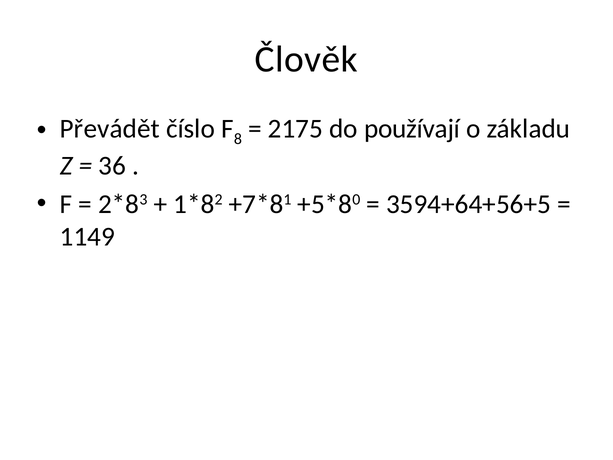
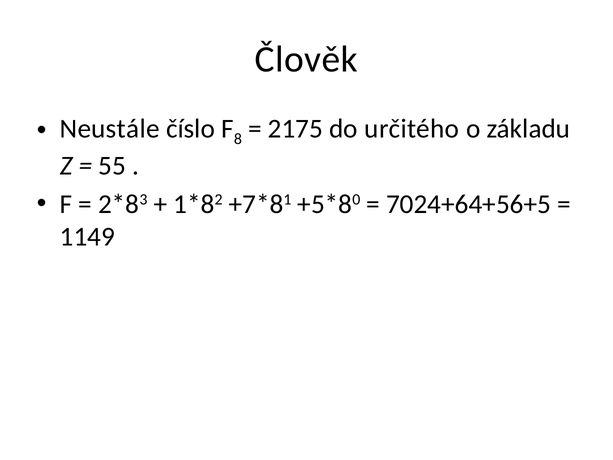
Převádět: Převádět -> Neustále
používají: používají -> určitého
36: 36 -> 55
3594+64+56+5: 3594+64+56+5 -> 7024+64+56+5
